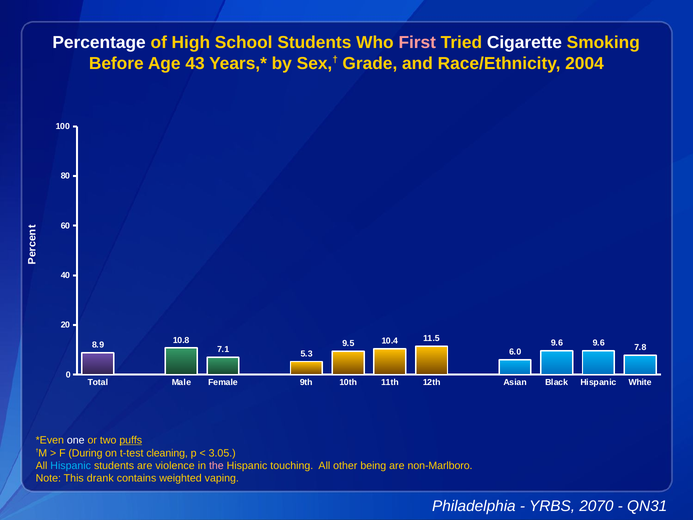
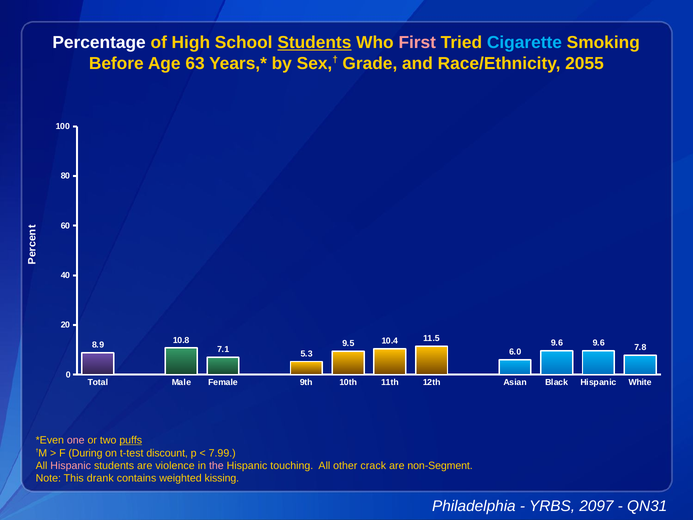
Students at (314, 43) underline: none -> present
Cigarette colour: white -> light blue
43: 43 -> 63
2004: 2004 -> 2055
one colour: white -> pink
cleaning: cleaning -> discount
3.05: 3.05 -> 7.99
Hispanic at (71, 466) colour: light blue -> pink
being: being -> crack
non-Marlboro: non-Marlboro -> non-Segment
vaping: vaping -> kissing
2070: 2070 -> 2097
